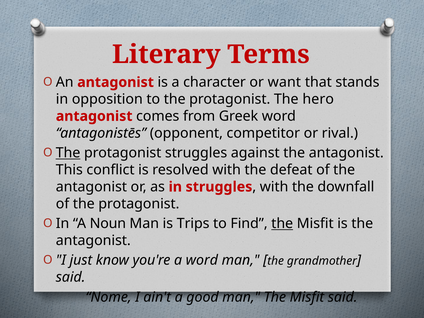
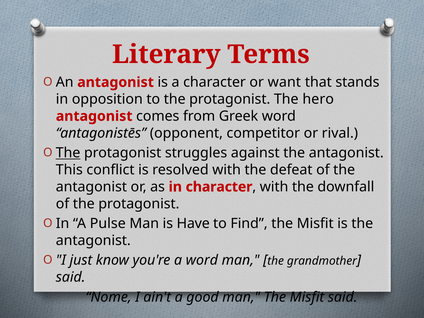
in struggles: struggles -> character
Noun: Noun -> Pulse
Trips: Trips -> Have
the at (282, 224) underline: present -> none
